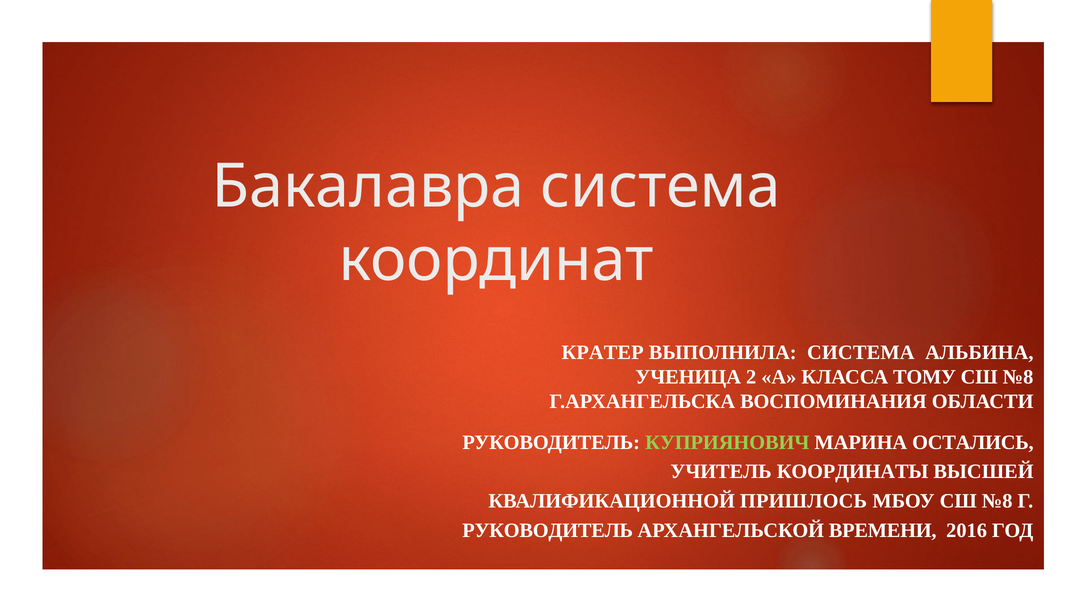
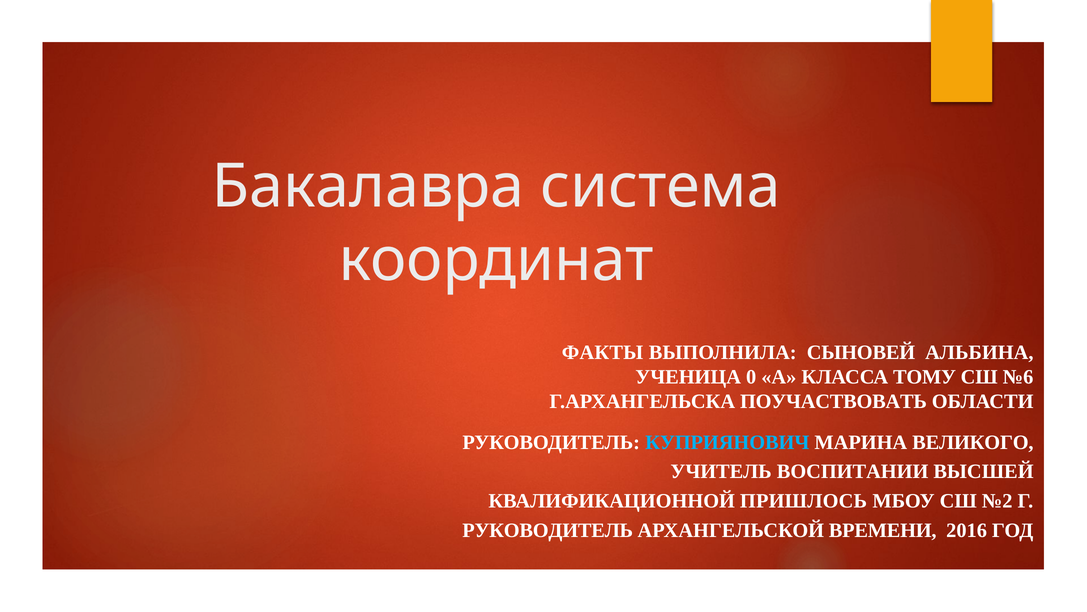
КРАТЕР: КРАТЕР -> ФАКТЫ
ВЫПОЛНИЛА СИСТЕМА: СИСТЕМА -> СЫНОВЕЙ
2: 2 -> 0
№8 at (1018, 377): №8 -> №6
ВОСПОМИНАНИЯ: ВОСПОМИНАНИЯ -> ПОУЧАСТВОВАТЬ
КУПРИЯНОВИЧ colour: light green -> light blue
ОСТАЛИСЬ: ОСТАЛИСЬ -> ВЕЛИКОГО
КООРДИНАТЫ: КООРДИНАТЫ -> ВОСПИТАНИИ
МБОУ СШ №8: №8 -> №2
